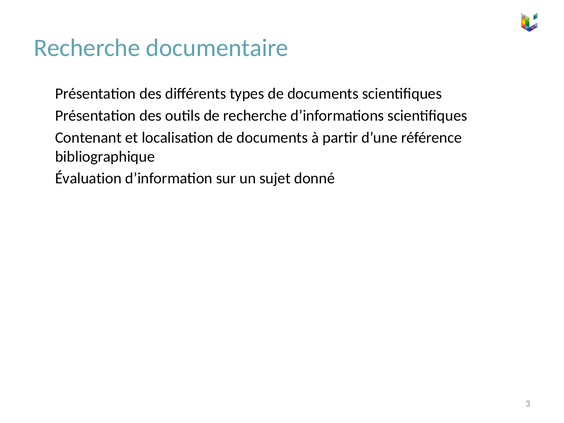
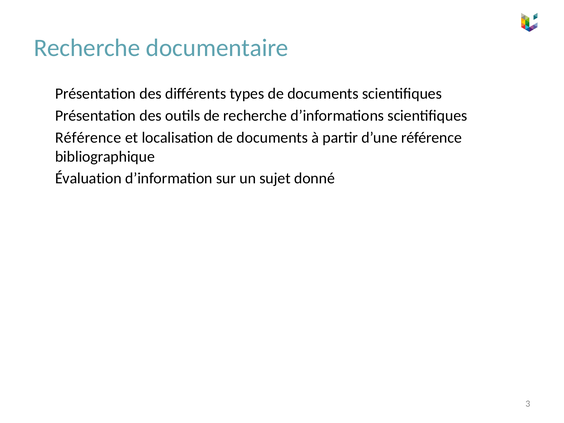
Contenant at (88, 138): Contenant -> Référence
